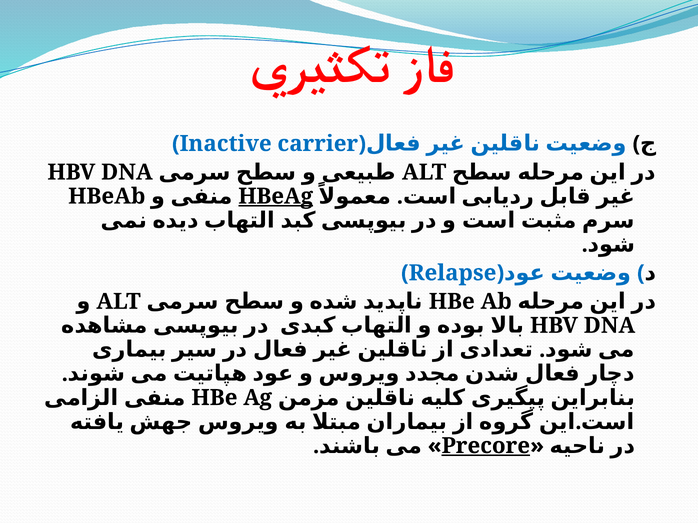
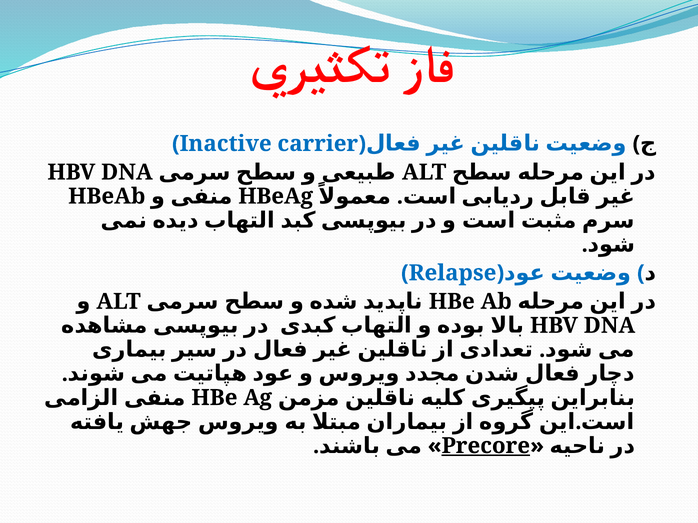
HBeAg underline: present -> none
